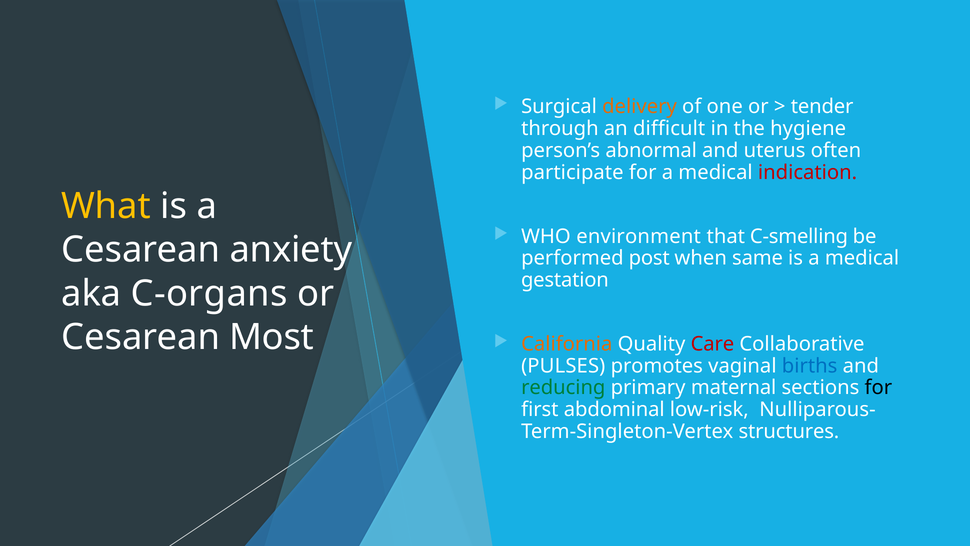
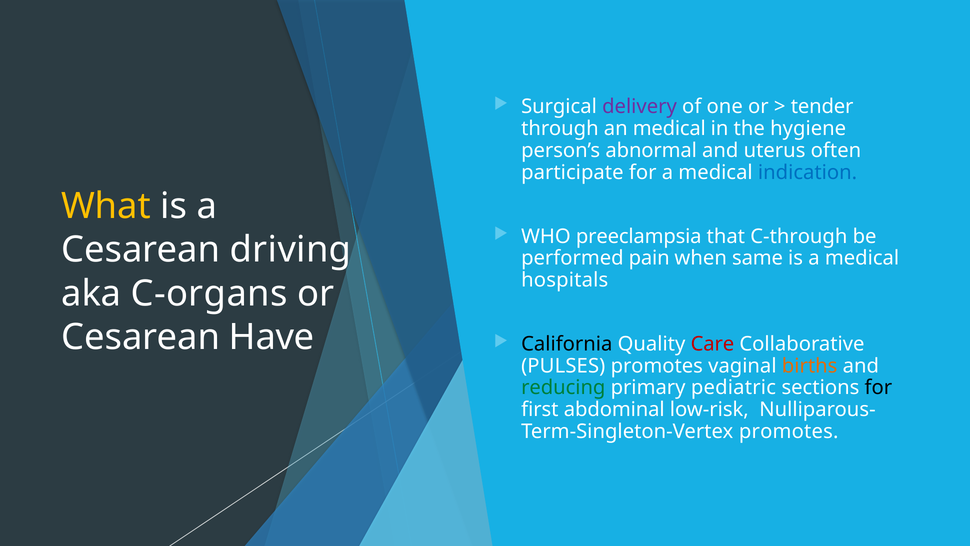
delivery colour: orange -> purple
an difficult: difficult -> medical
indication colour: red -> blue
environment: environment -> preeclampsia
C-smelling: C-smelling -> C-through
anxiety: anxiety -> driving
post: post -> pain
gestation: gestation -> hospitals
Most: Most -> Have
California colour: orange -> black
births colour: blue -> orange
maternal: maternal -> pediatric
structures at (789, 431): structures -> promotes
